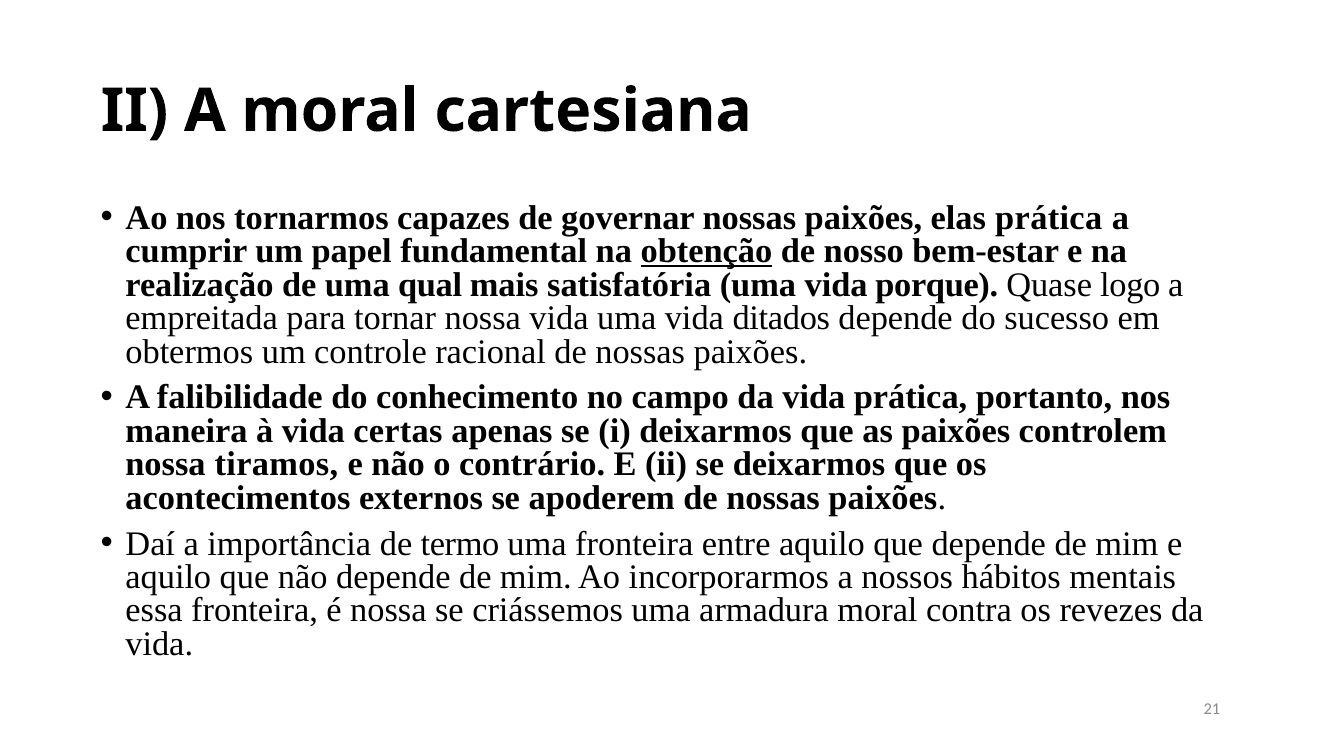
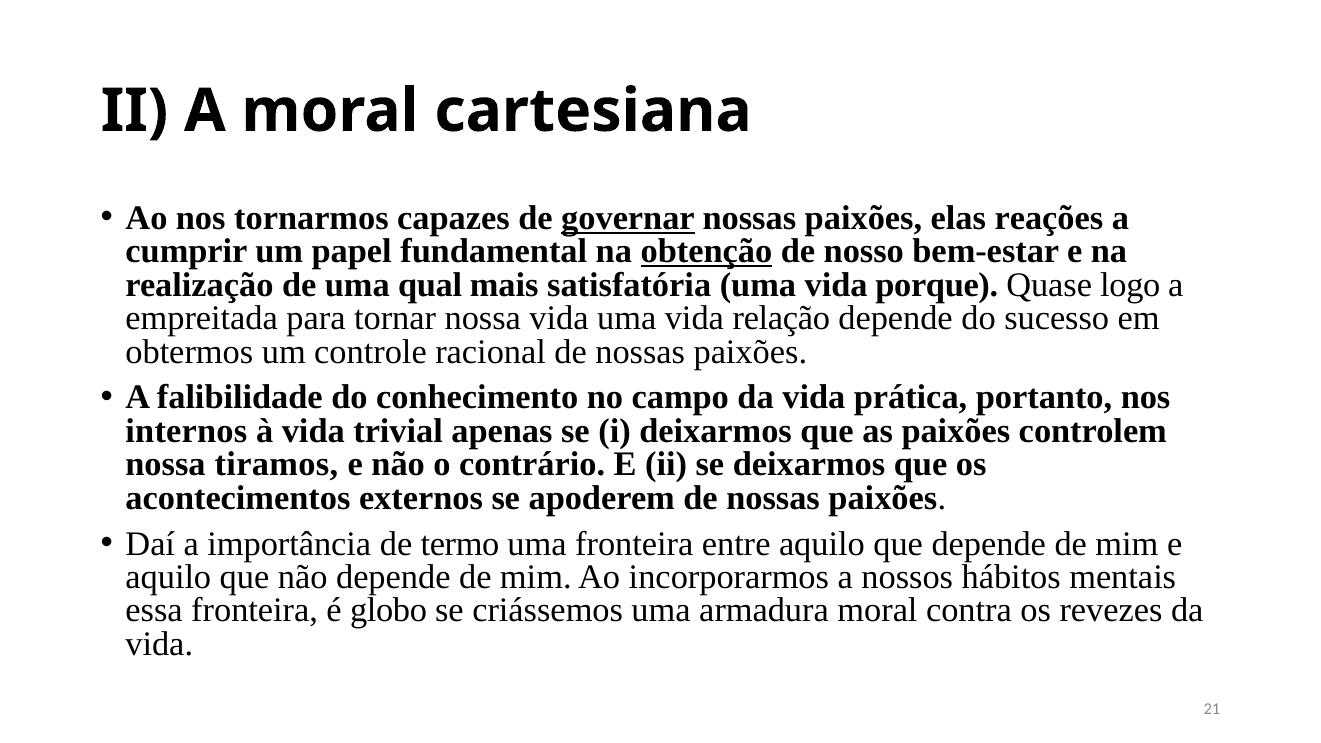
governar underline: none -> present
elas prática: prática -> reações
ditados: ditados -> relação
maneira: maneira -> internos
certas: certas -> trivial
é nossa: nossa -> globo
